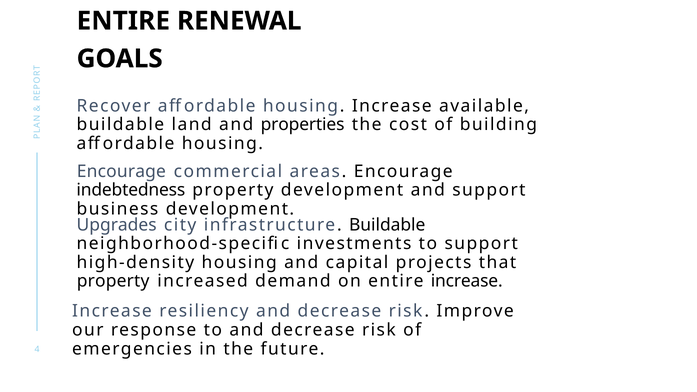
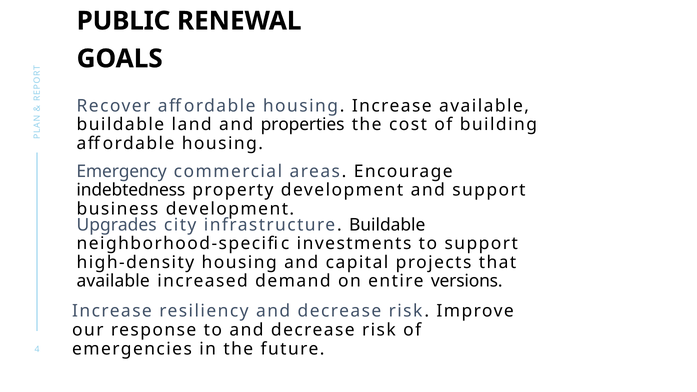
ENTIRE at (123, 21): ENTIRE -> PUBLIC
Encourage at (121, 171): Encourage -> Emergency
property at (113, 281): property -> available
entire increase: increase -> versions
